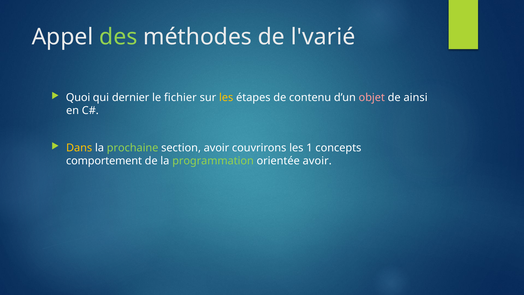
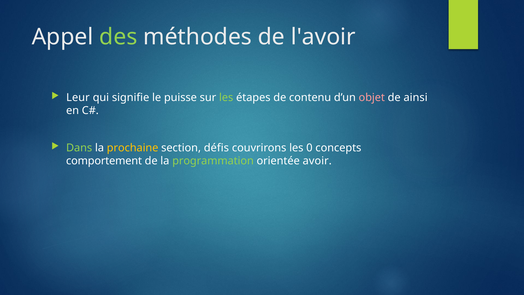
l'varié: l'varié -> l'avoir
Quoi: Quoi -> Leur
dernier: dernier -> signifie
fichier: fichier -> puisse
les at (226, 98) colour: yellow -> light green
Dans colour: yellow -> light green
prochaine colour: light green -> yellow
section avoir: avoir -> défis
1: 1 -> 0
